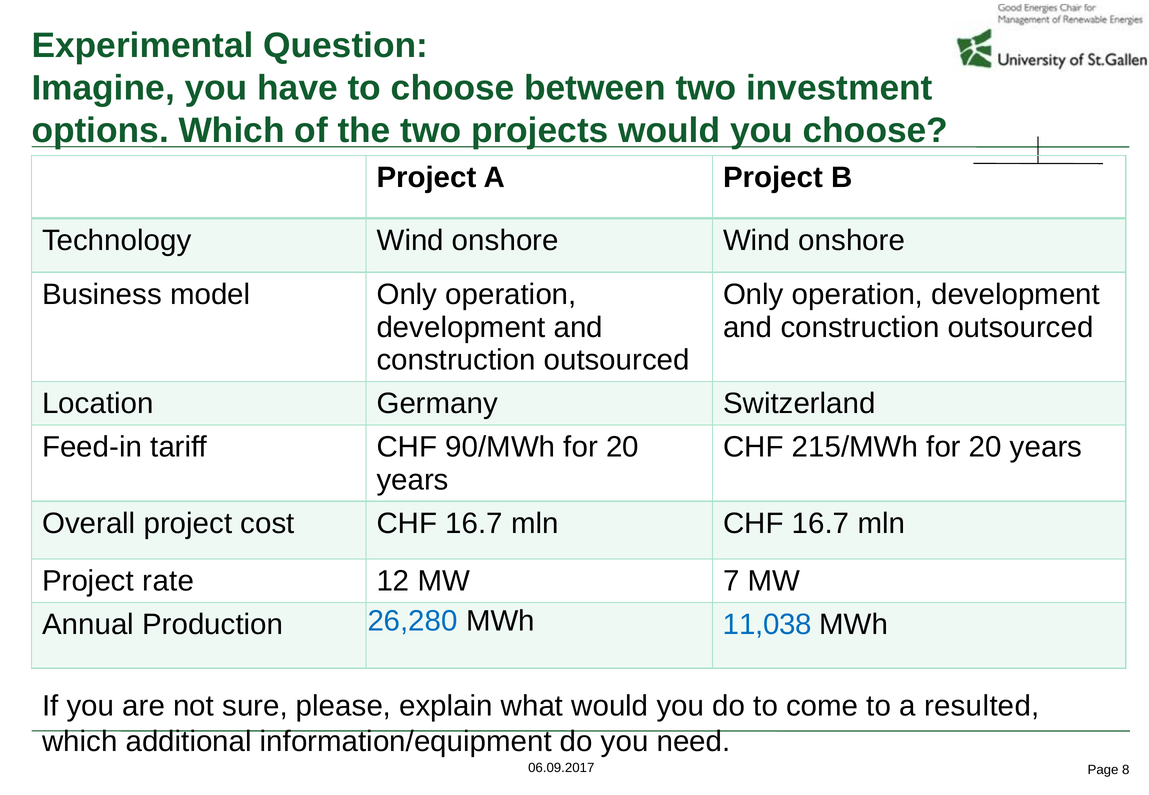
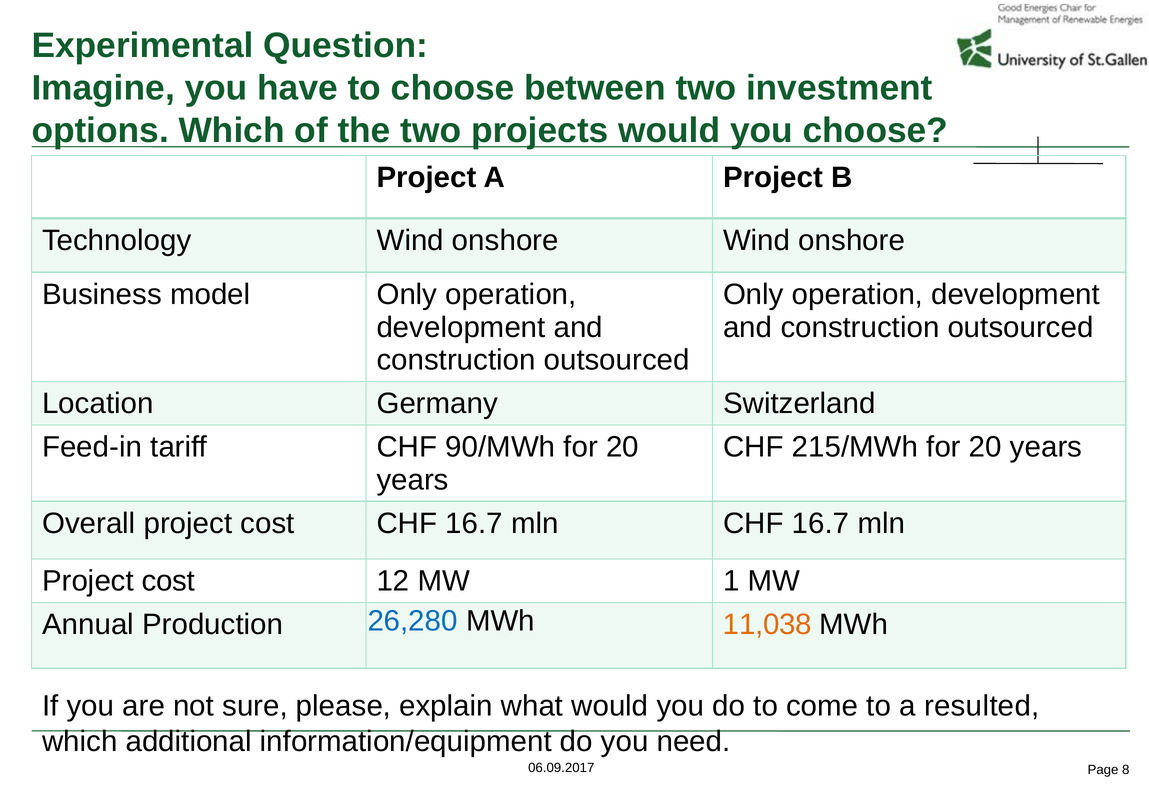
rate at (168, 582): rate -> cost
7: 7 -> 1
11,038 colour: blue -> orange
